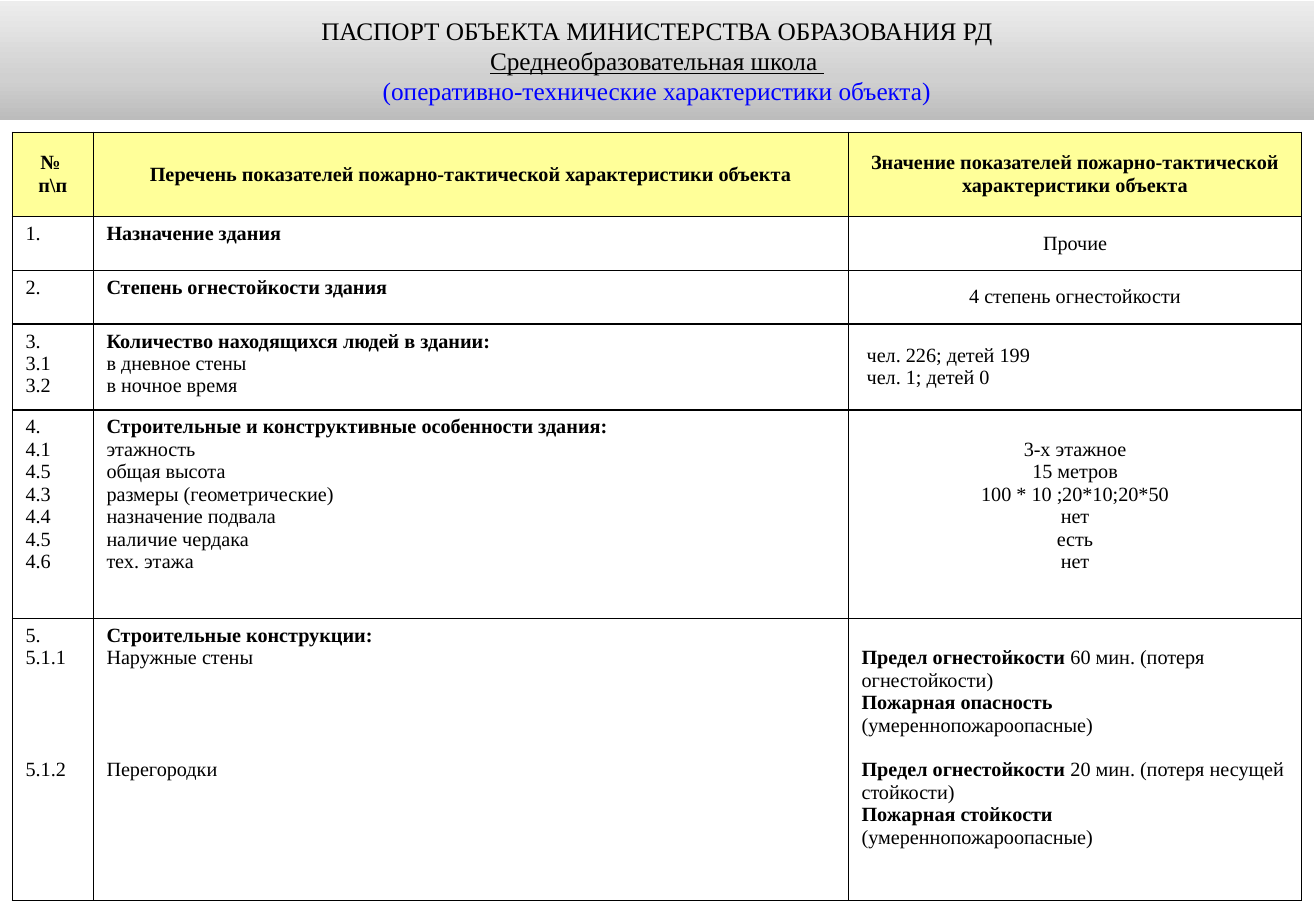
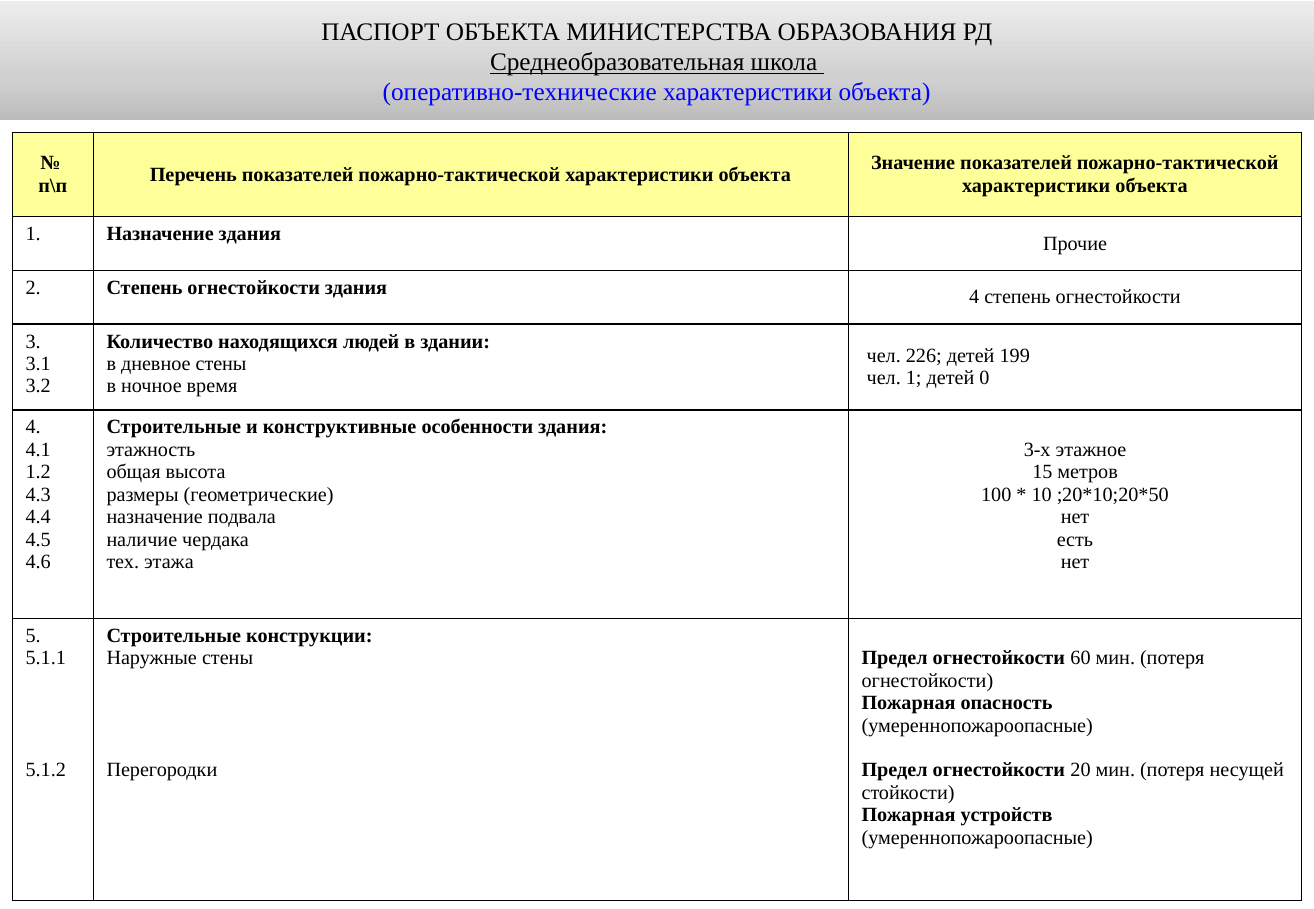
4.5 at (38, 472): 4.5 -> 1.2
Пожарная стойкости: стойкости -> устройств
